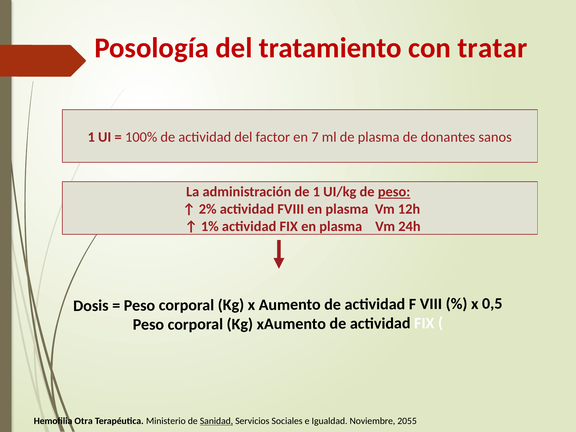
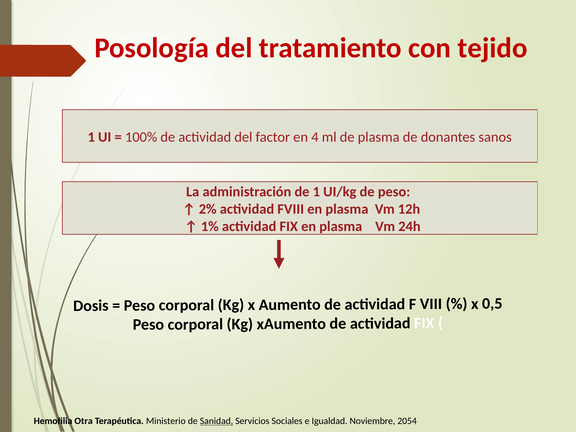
tratar: tratar -> tejido
7: 7 -> 4
peso at (394, 192) underline: present -> none
2055: 2055 -> 2054
